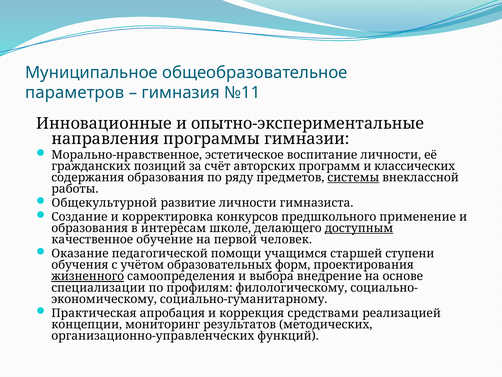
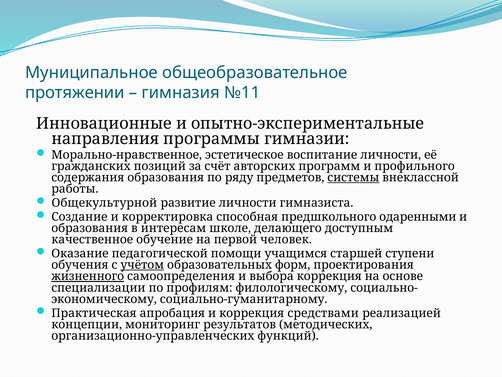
параметров: параметров -> протяжении
классических: классических -> профильного
конкурсов: конкурсов -> способная
применение: применение -> одаренными
доступным underline: present -> none
учётом underline: none -> present
выбора внедрение: внедрение -> коррекция
